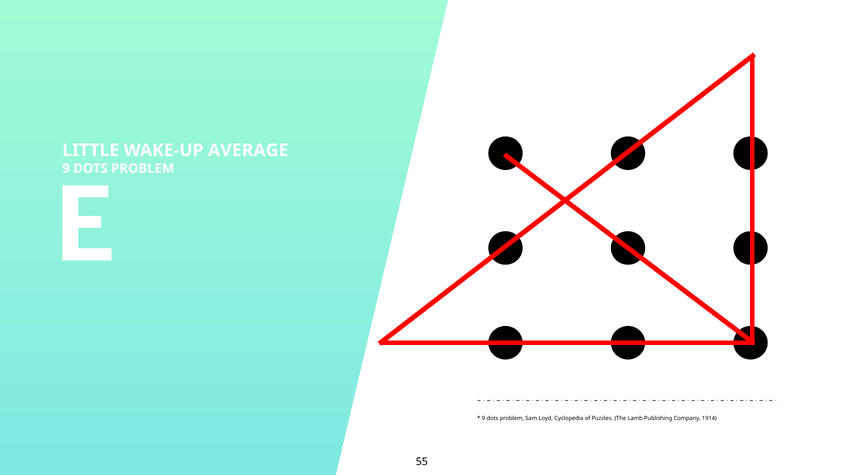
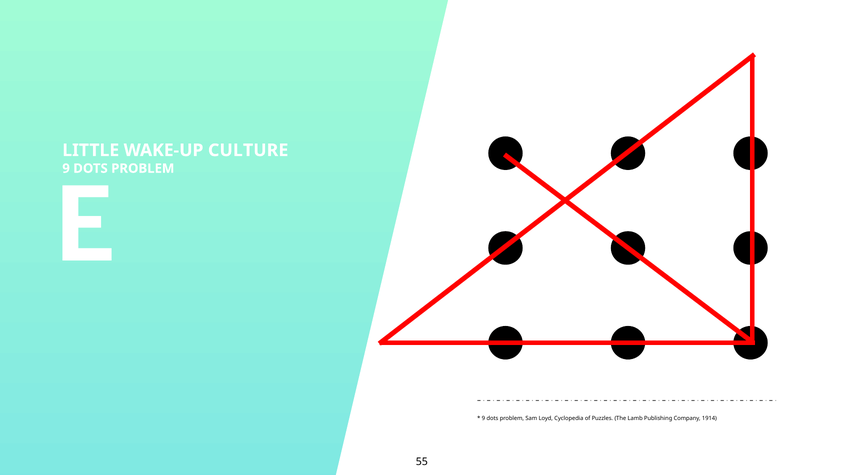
AVERAGE: AVERAGE -> CULTURE
